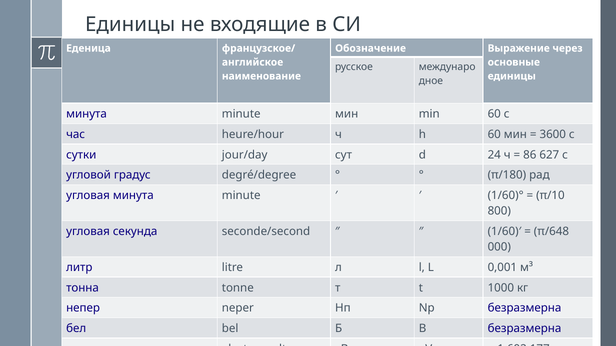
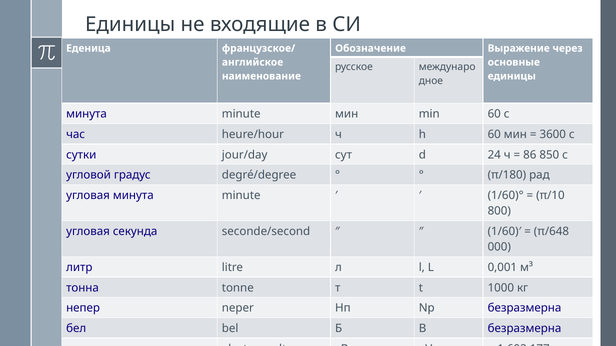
627: 627 -> 850
